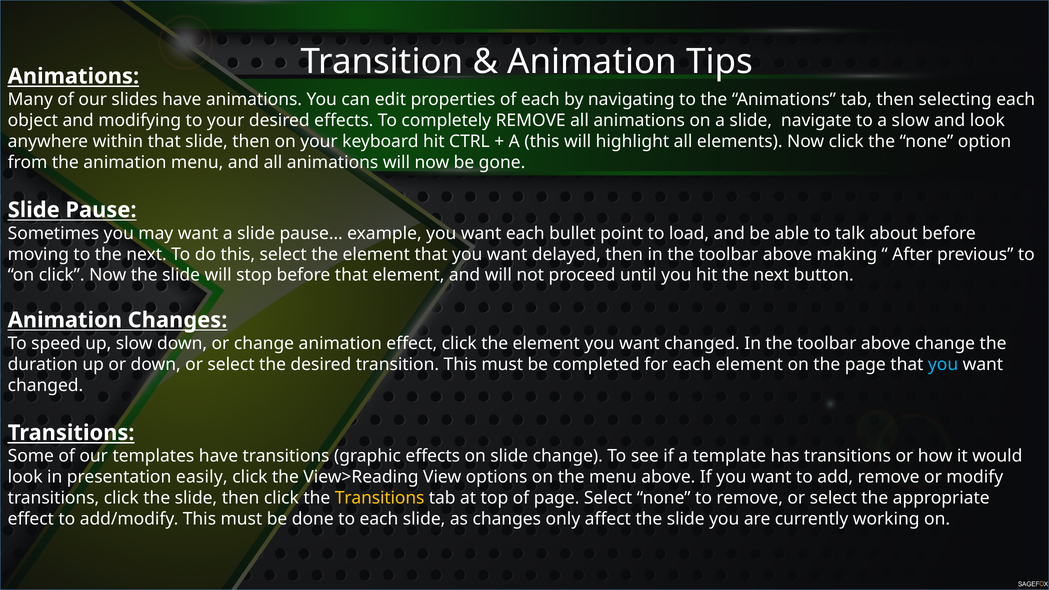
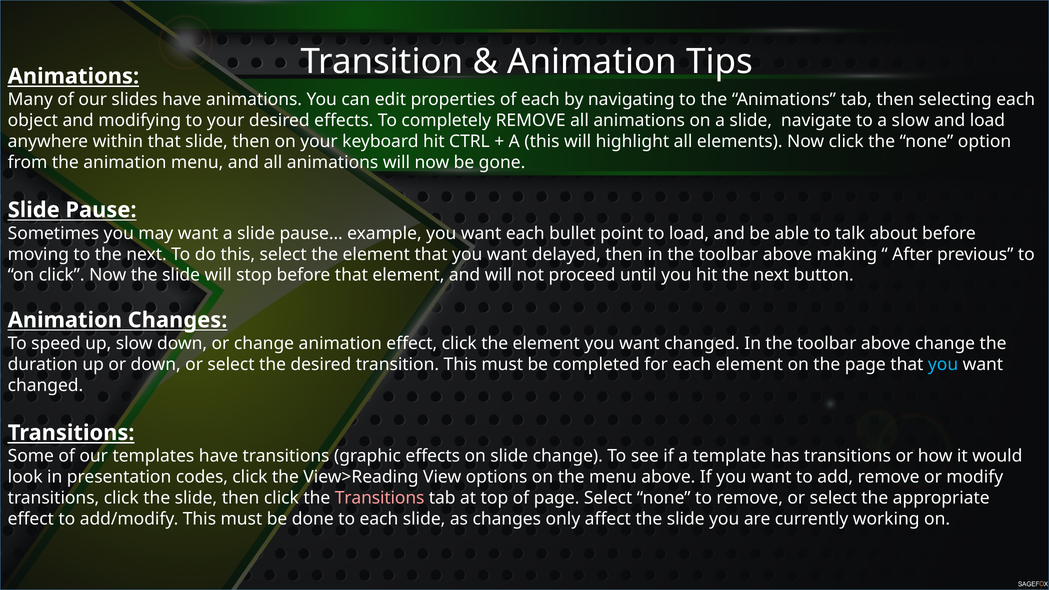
and look: look -> load
easily: easily -> codes
Transitions at (380, 498) colour: yellow -> pink
